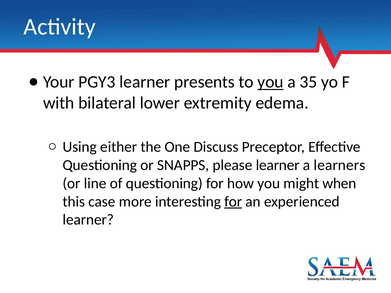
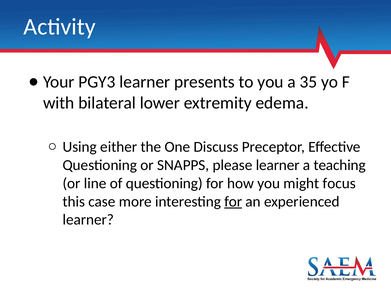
you at (271, 82) underline: present -> none
learners: learners -> teaching
when: when -> focus
